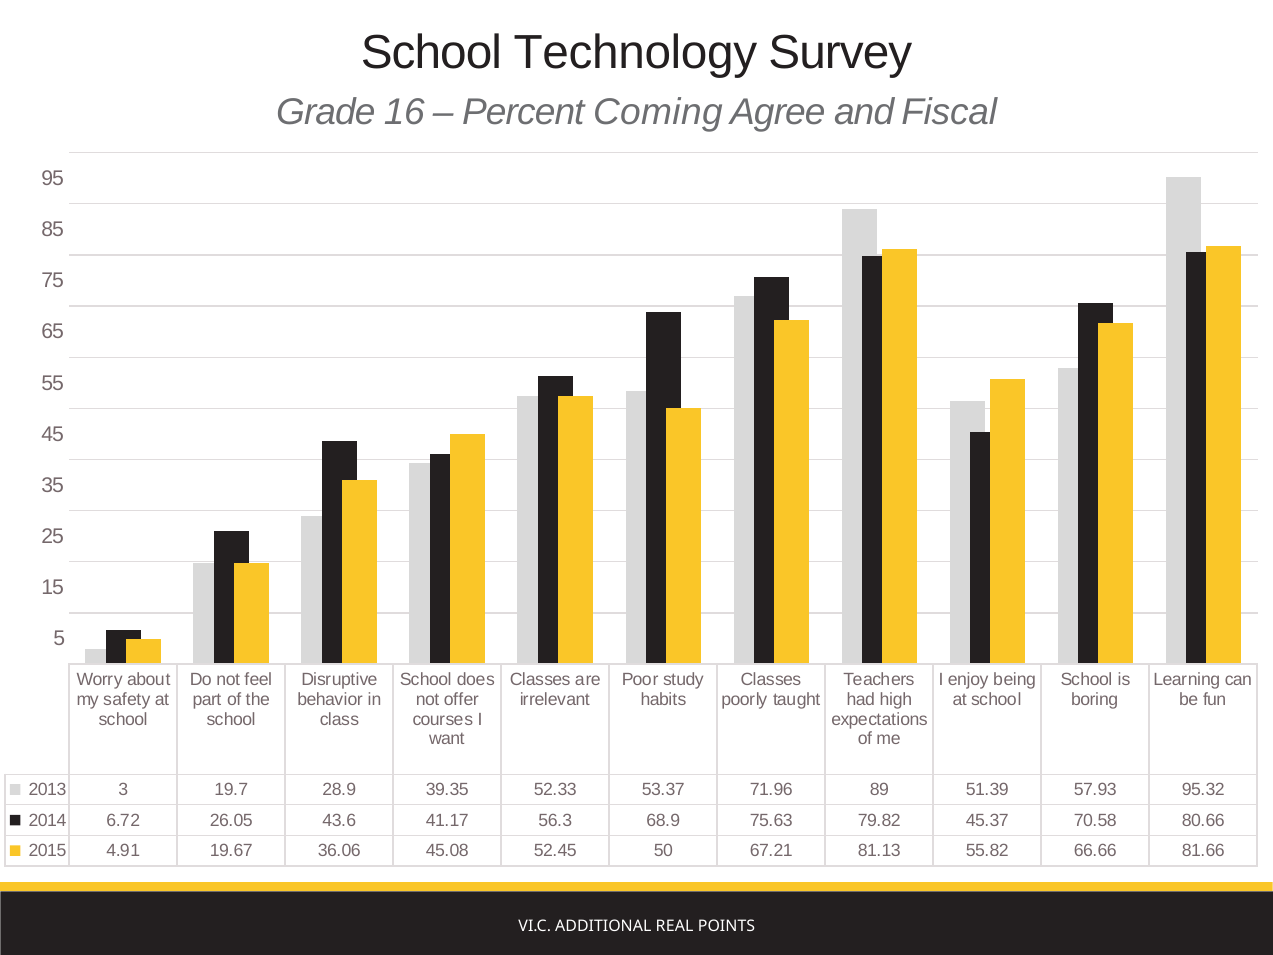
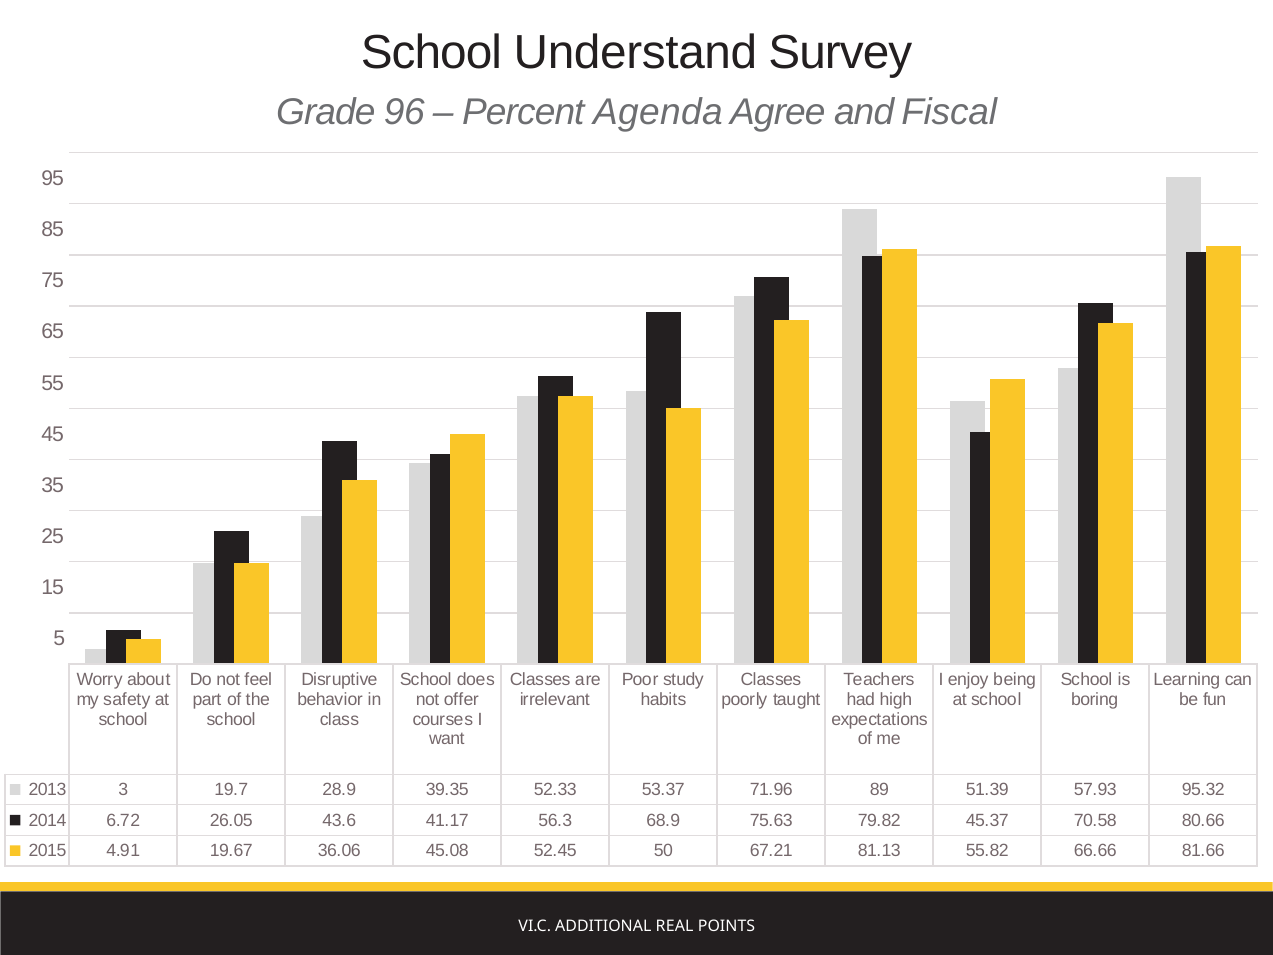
Technology: Technology -> Understand
16: 16 -> 96
Coming: Coming -> Agenda
